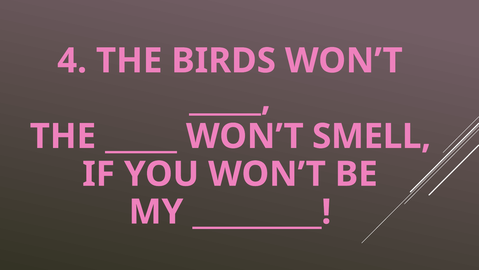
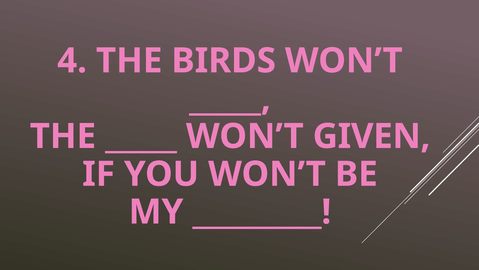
SMELL: SMELL -> GIVEN
